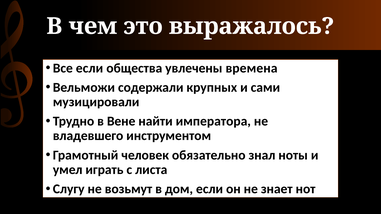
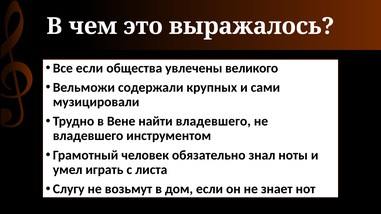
времена: времена -> великого
найти императора: императора -> владевшего
